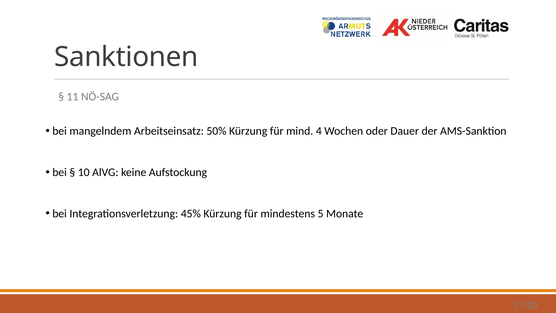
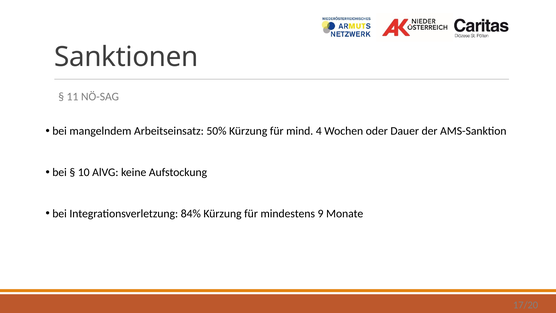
45%: 45% -> 84%
5: 5 -> 9
